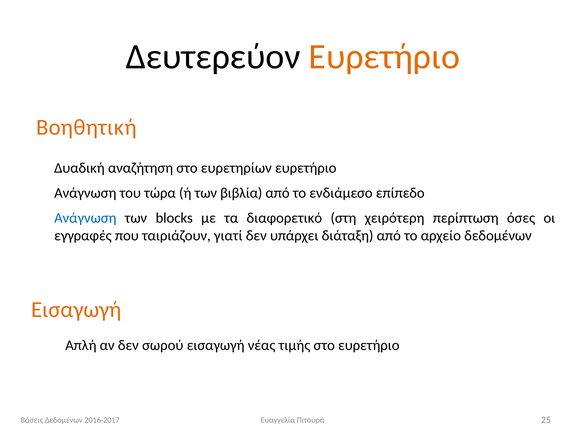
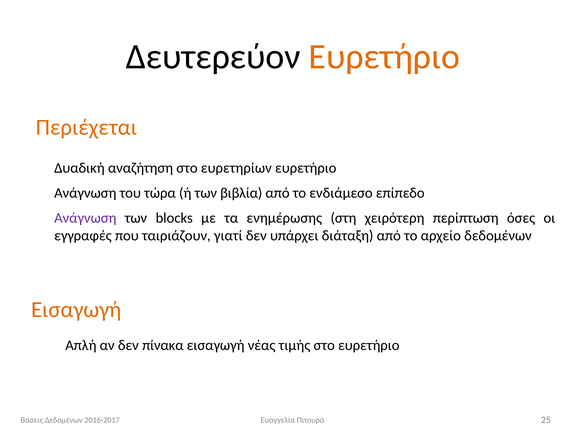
Βοηθητική: Βοηθητική -> Περιέχεται
Ανάγνωση at (85, 218) colour: blue -> purple
διαφορετικό: διαφορετικό -> ενημέρωσης
σωρού: σωρού -> πίνακα
